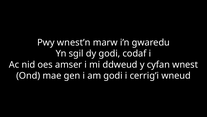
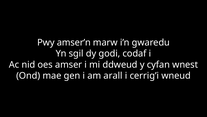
wnest’n: wnest’n -> amser’n
am godi: godi -> arall
